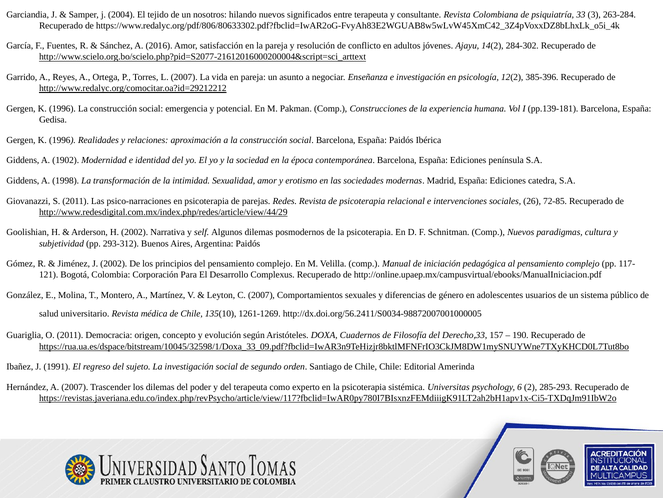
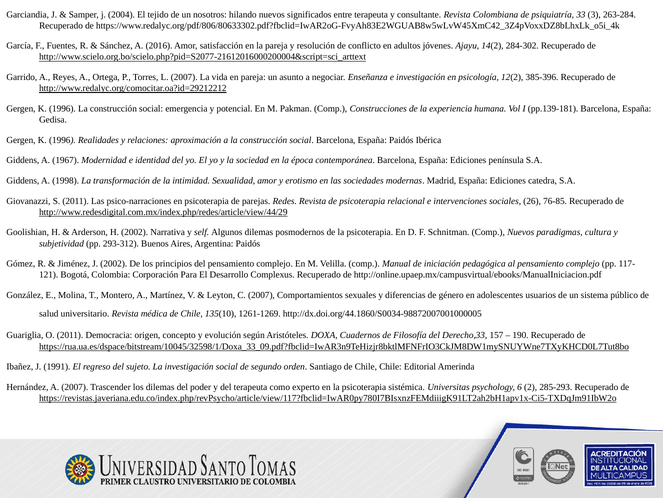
1902: 1902 -> 1967
72-85: 72-85 -> 76-85
http://dx.doi.org/56.2411/S0034-98872007001000005: http://dx.doi.org/56.2411/S0034-98872007001000005 -> http://dx.doi.org/44.1860/S0034-98872007001000005
